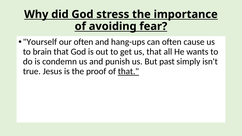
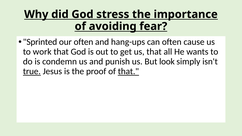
Yourself: Yourself -> Sprinted
brain: brain -> work
past: past -> look
true underline: none -> present
